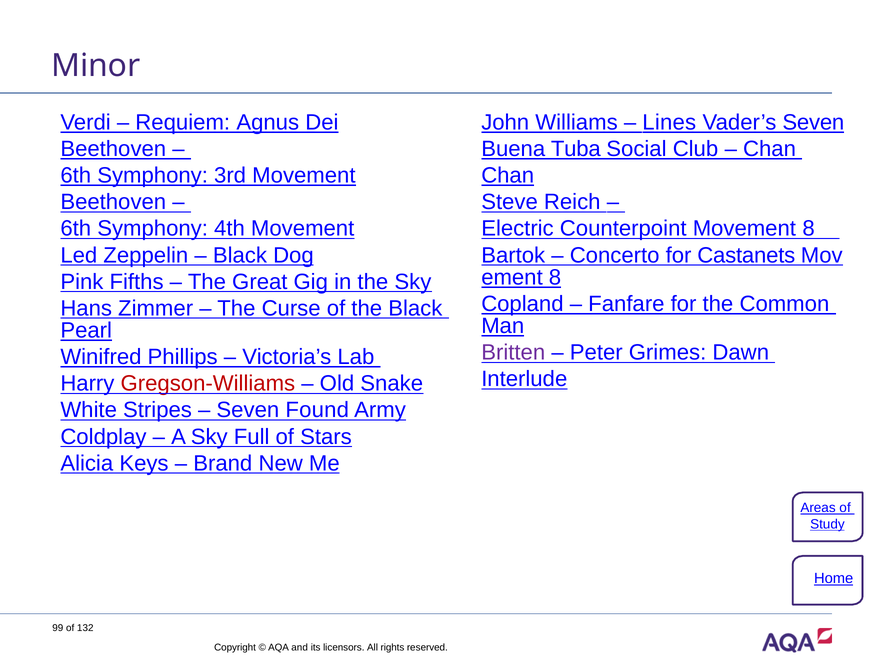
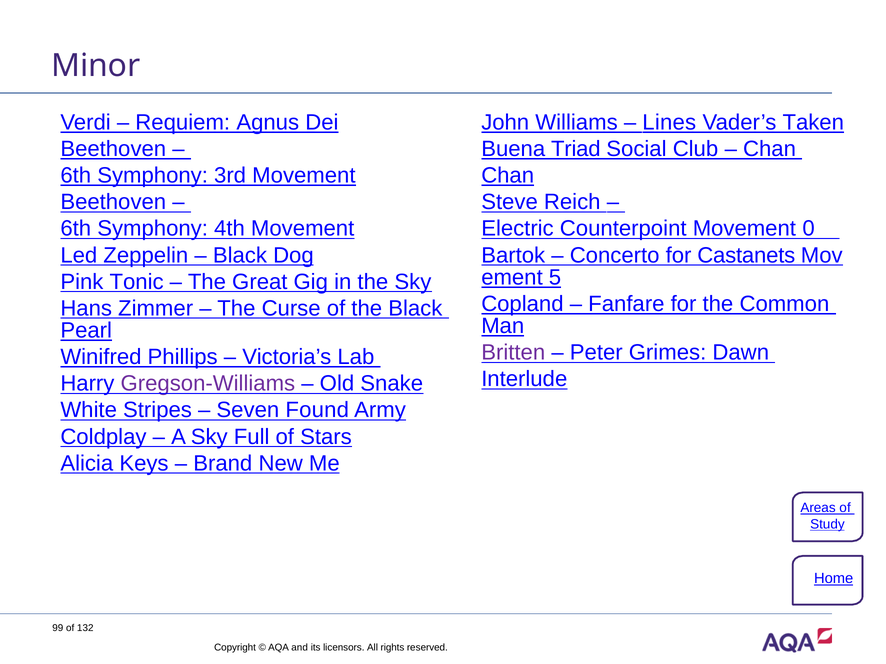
Vader’s Seven: Seven -> Taken
Tuba: Tuba -> Triad
Movement 8: 8 -> 0
8 at (555, 278): 8 -> 5
Fifths: Fifths -> Tonic
Gregson-Williams colour: red -> purple
